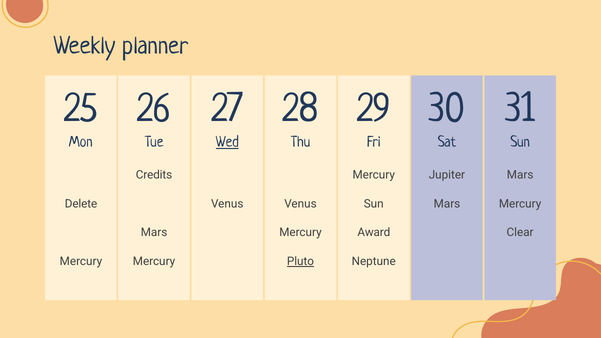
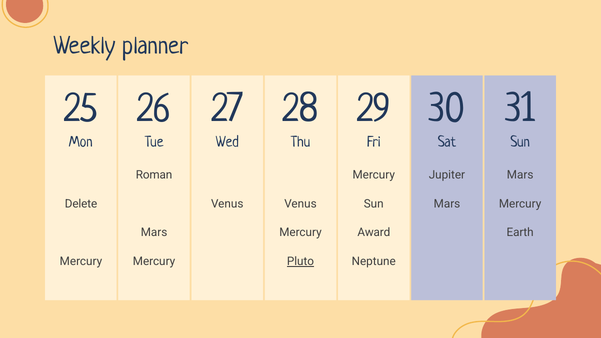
Wed underline: present -> none
Credits: Credits -> Roman
Clear: Clear -> Earth
